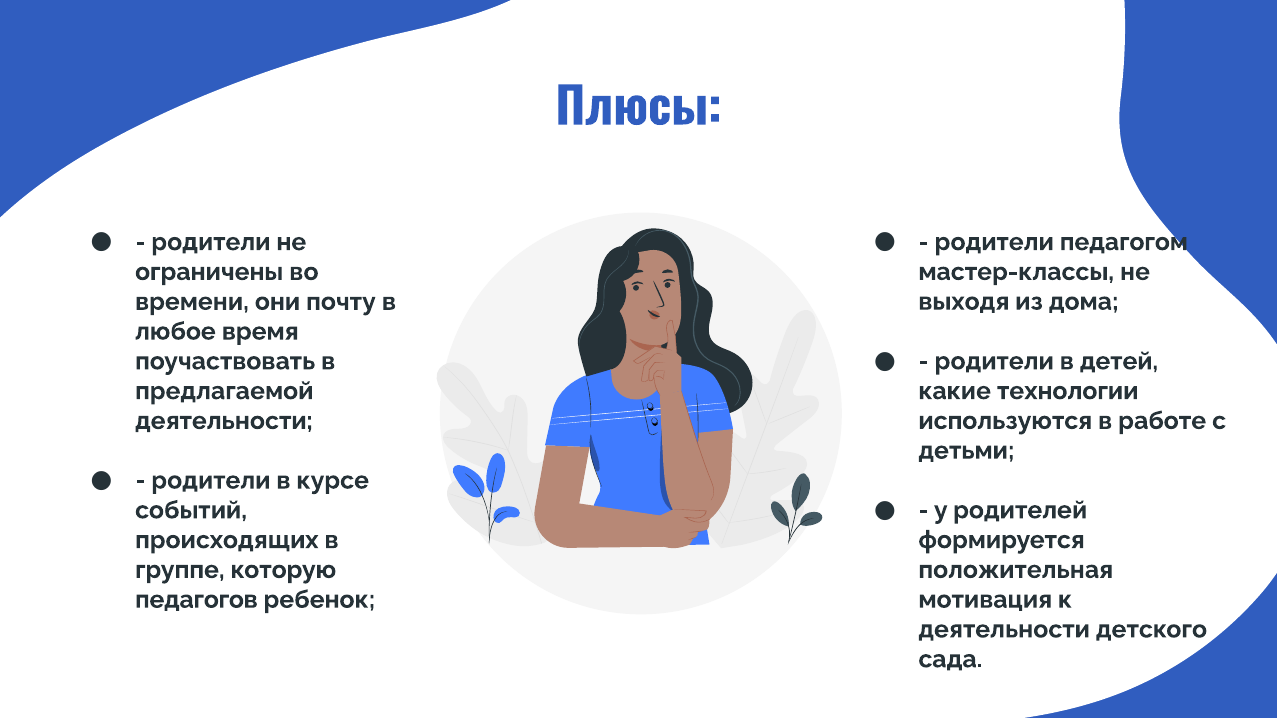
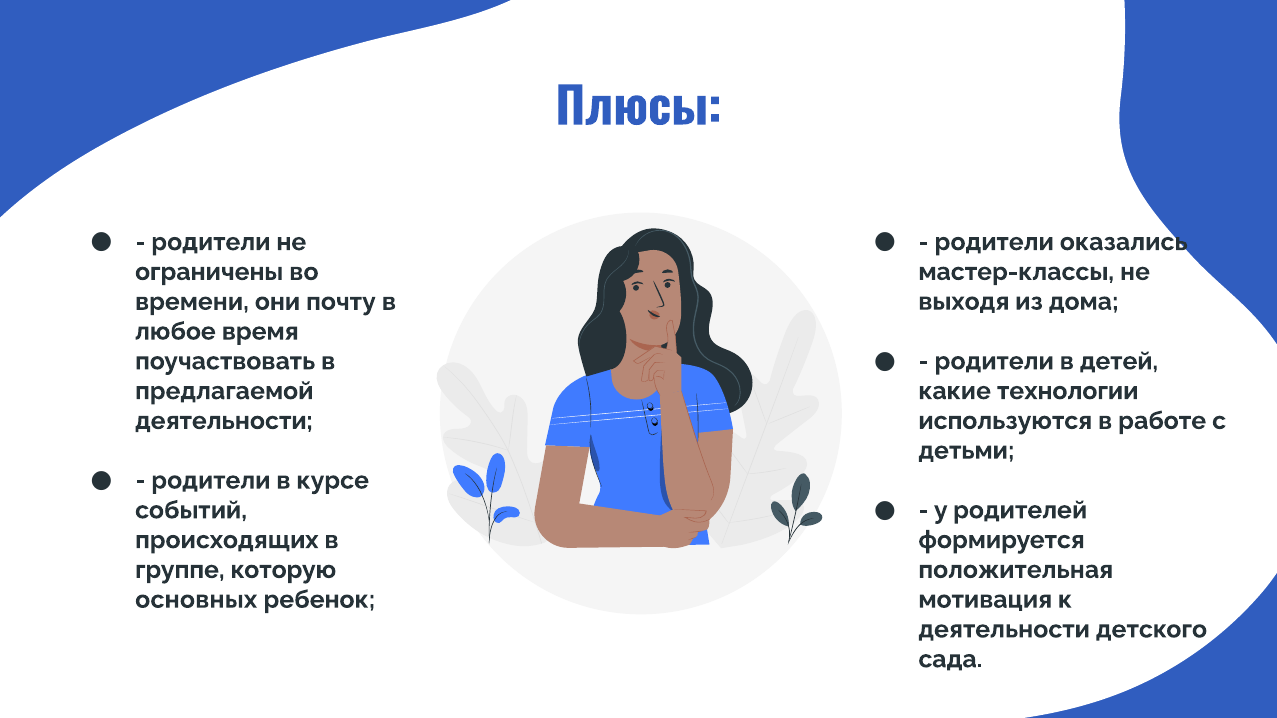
педагогом: педагогом -> оказались
педагогов: педагогов -> основных
